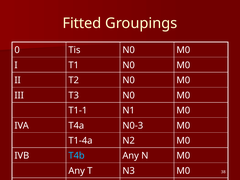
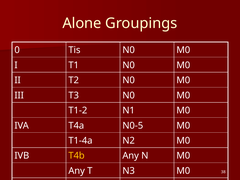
Fitted: Fitted -> Alone
T1-1: T1-1 -> T1-2
N0-3: N0-3 -> N0-5
T4b colour: light blue -> yellow
